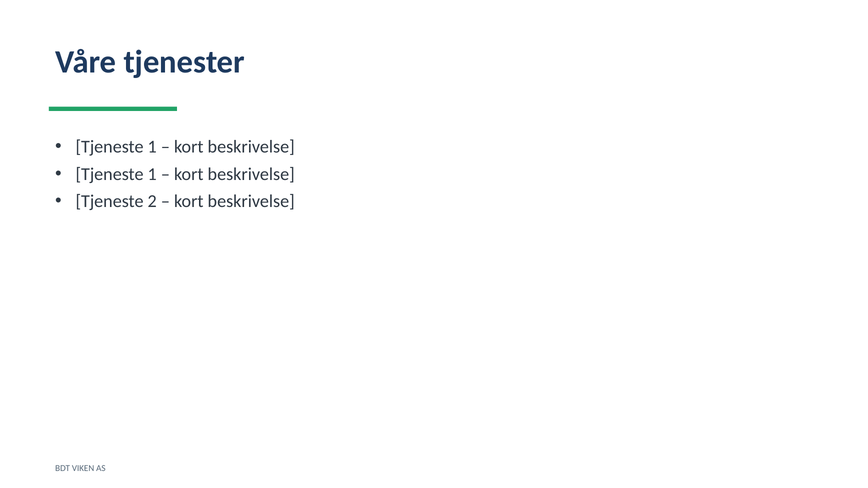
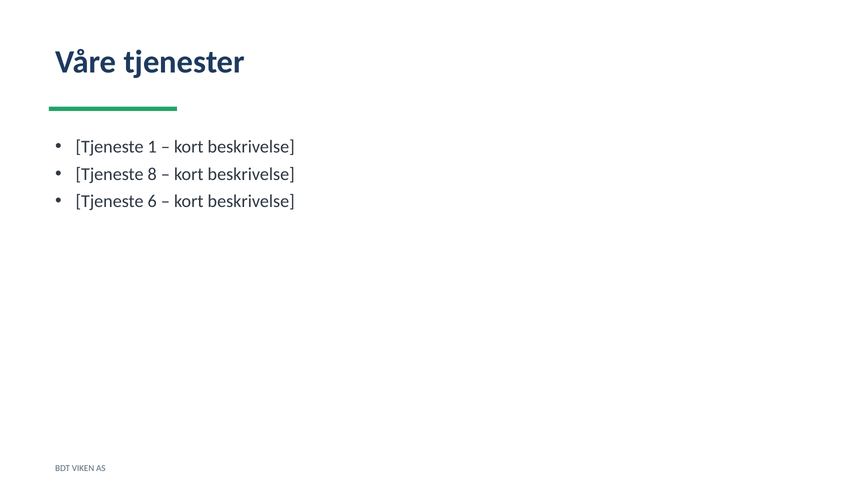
1 at (152, 174): 1 -> 8
2: 2 -> 6
